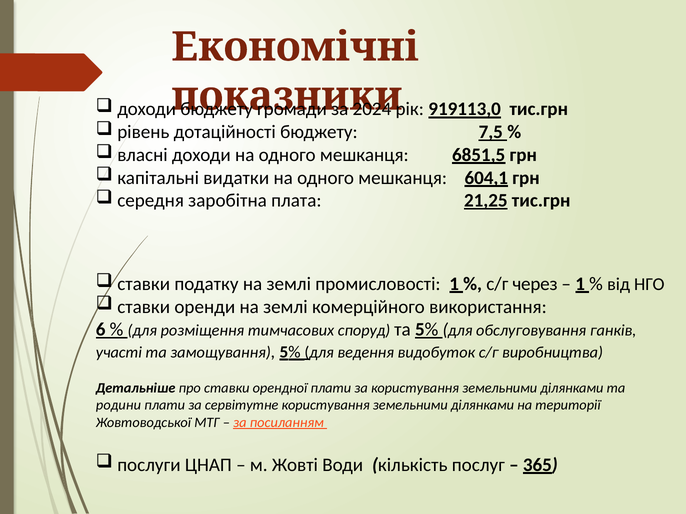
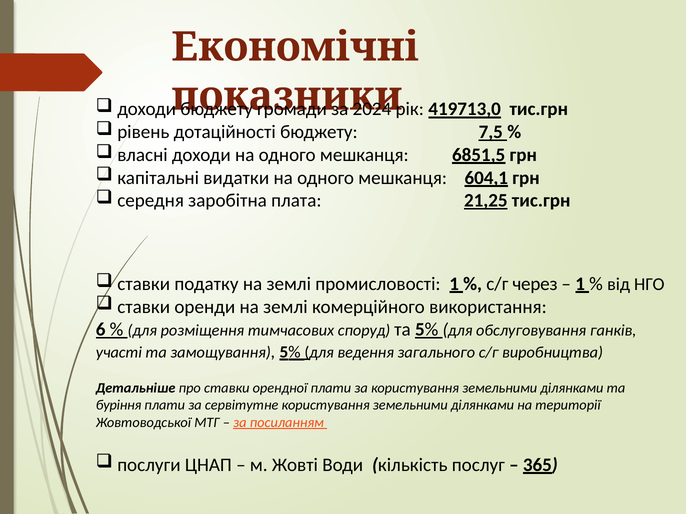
919113,0: 919113,0 -> 419713,0
видобуток: видобуток -> загального
родини: родини -> буріння
